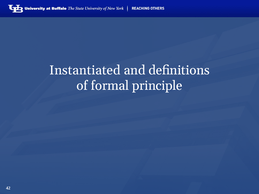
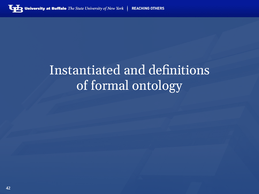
principle: principle -> ontology
